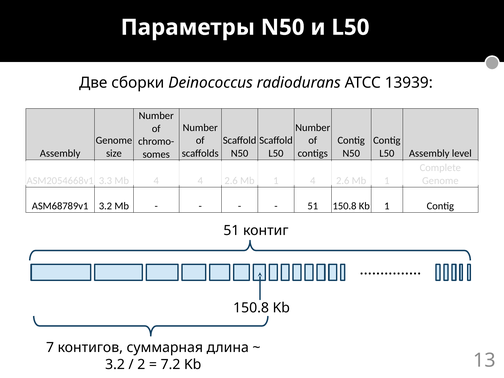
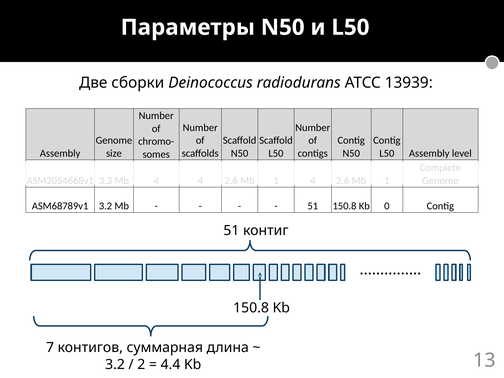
Kb 1: 1 -> 0
7.2: 7.2 -> 4.4
